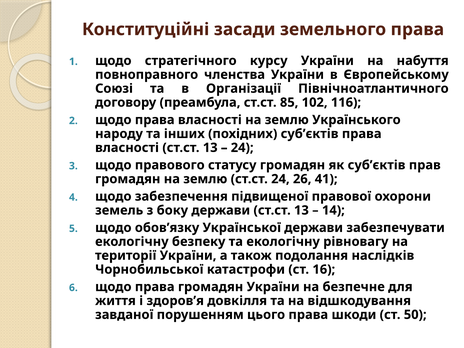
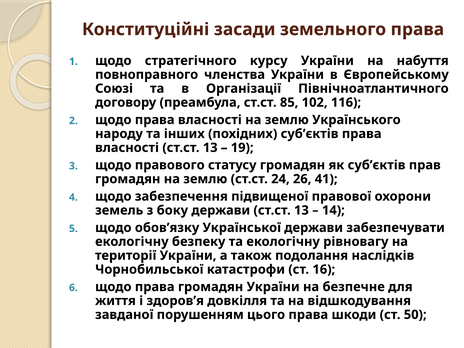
24 at (242, 148): 24 -> 19
